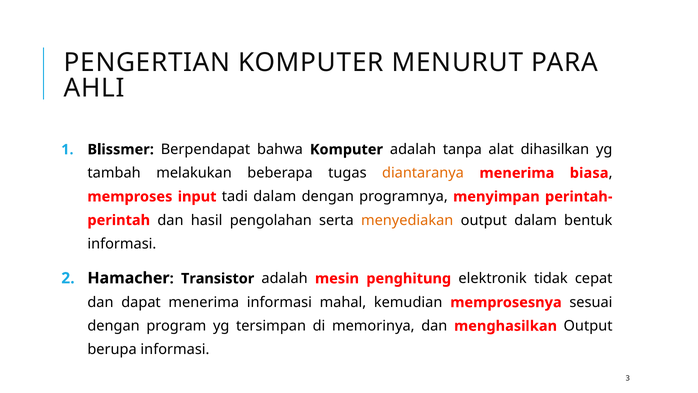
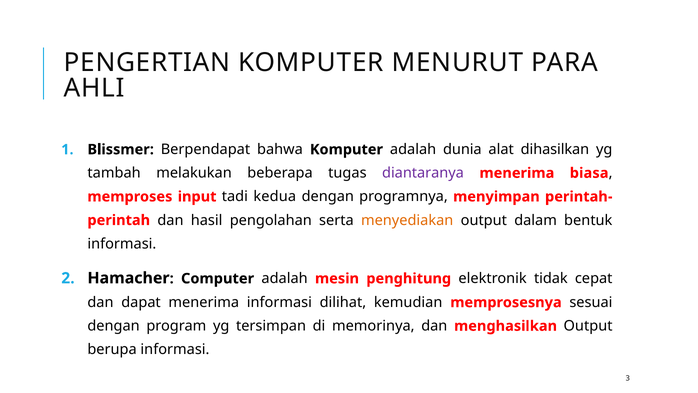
tanpa: tanpa -> dunia
diantaranya colour: orange -> purple
tadi dalam: dalam -> kedua
Transistor: Transistor -> Computer
mahal: mahal -> dilihat
